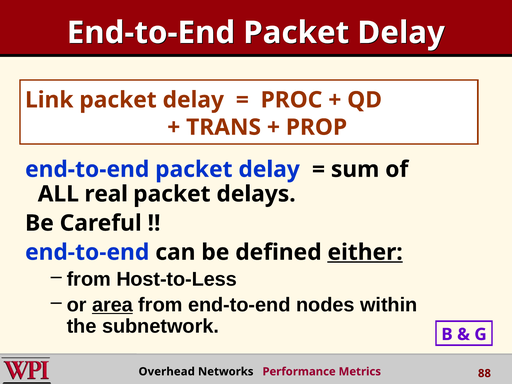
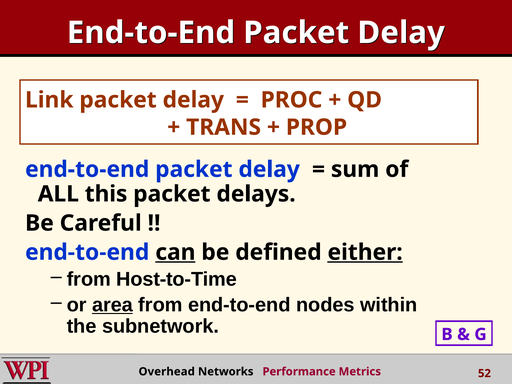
real: real -> this
can underline: none -> present
Host-to-Less: Host-to-Less -> Host-to-Time
88: 88 -> 52
